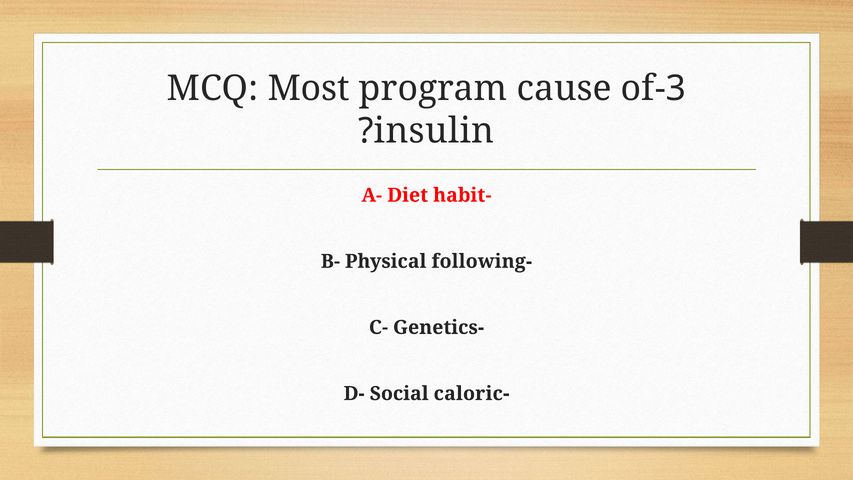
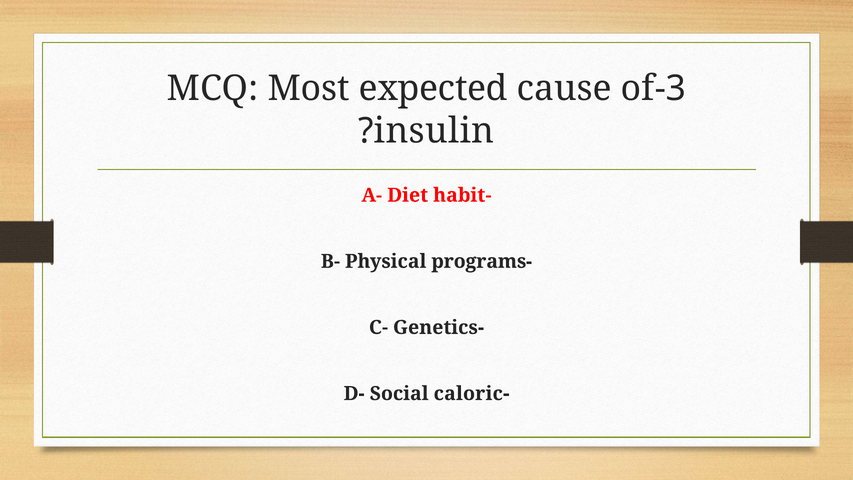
program: program -> expected
following: following -> programs
